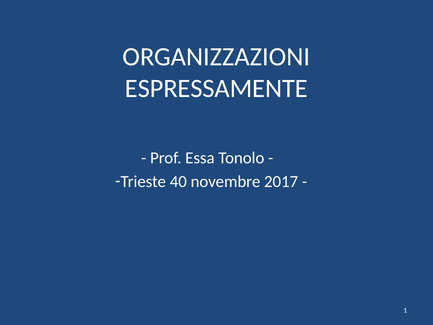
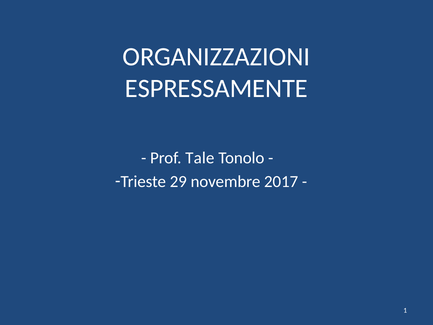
Essa: Essa -> Tale
40: 40 -> 29
